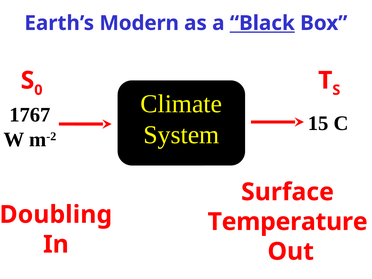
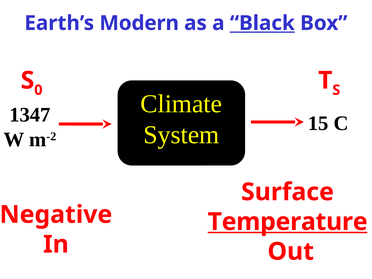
1767: 1767 -> 1347
Doubling: Doubling -> Negative
Temperature underline: none -> present
